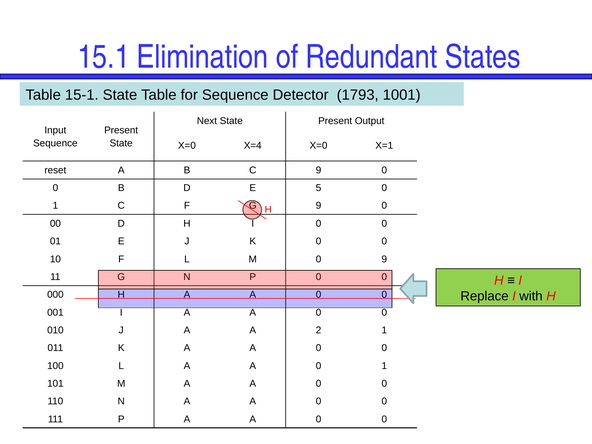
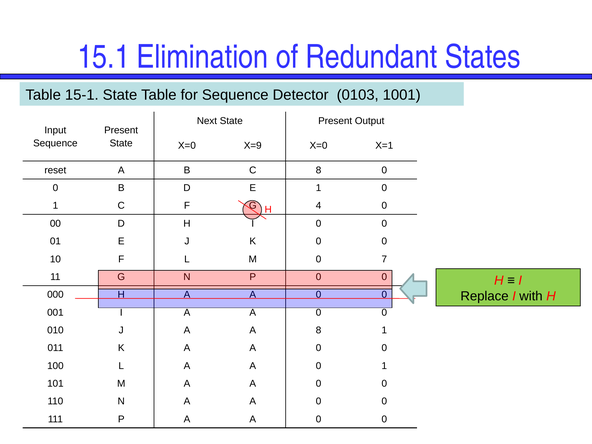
1793: 1793 -> 0103
X=4: X=4 -> X=9
C 9: 9 -> 8
E 5: 5 -> 1
9 at (319, 206): 9 -> 4
0 9: 9 -> 7
A 2: 2 -> 8
